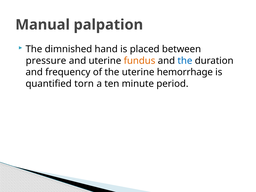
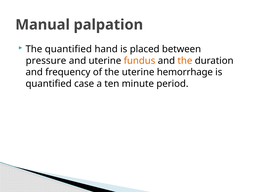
The dimnished: dimnished -> quantified
the at (185, 61) colour: blue -> orange
torn: torn -> case
